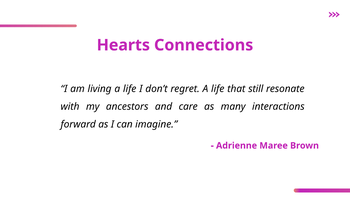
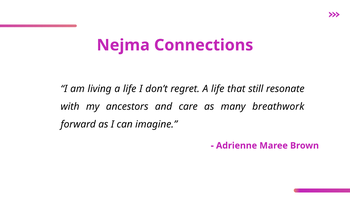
Hearts: Hearts -> Nejma
interactions: interactions -> breathwork
